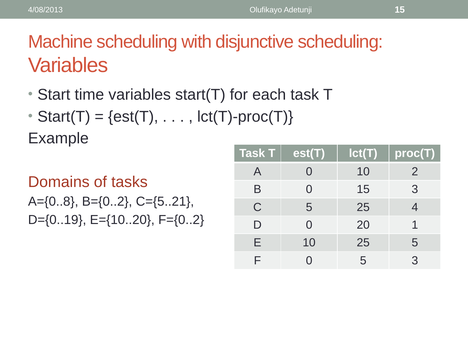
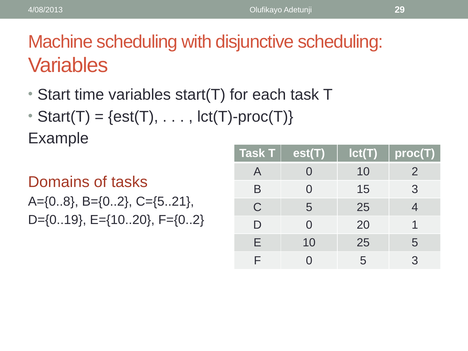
Adetunji 15: 15 -> 29
